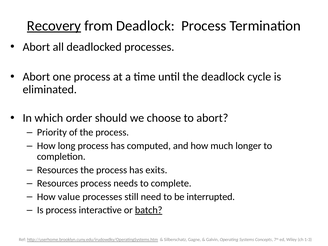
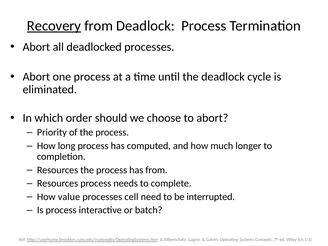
has exits: exits -> from
still: still -> cell
batch underline: present -> none
